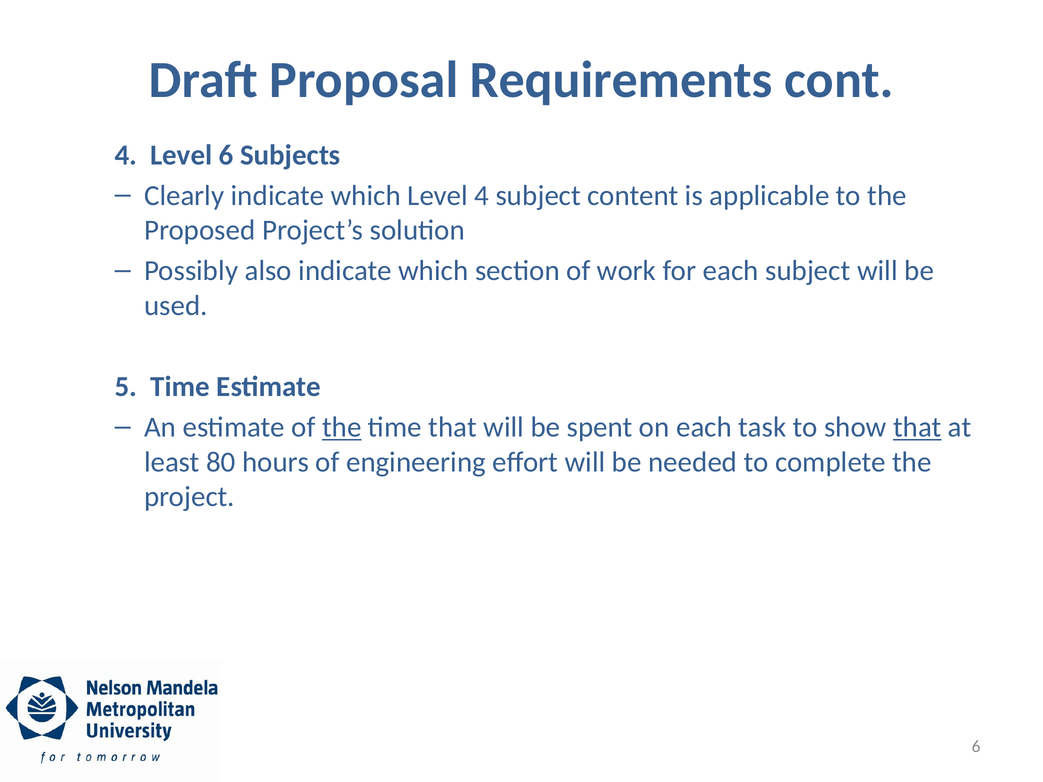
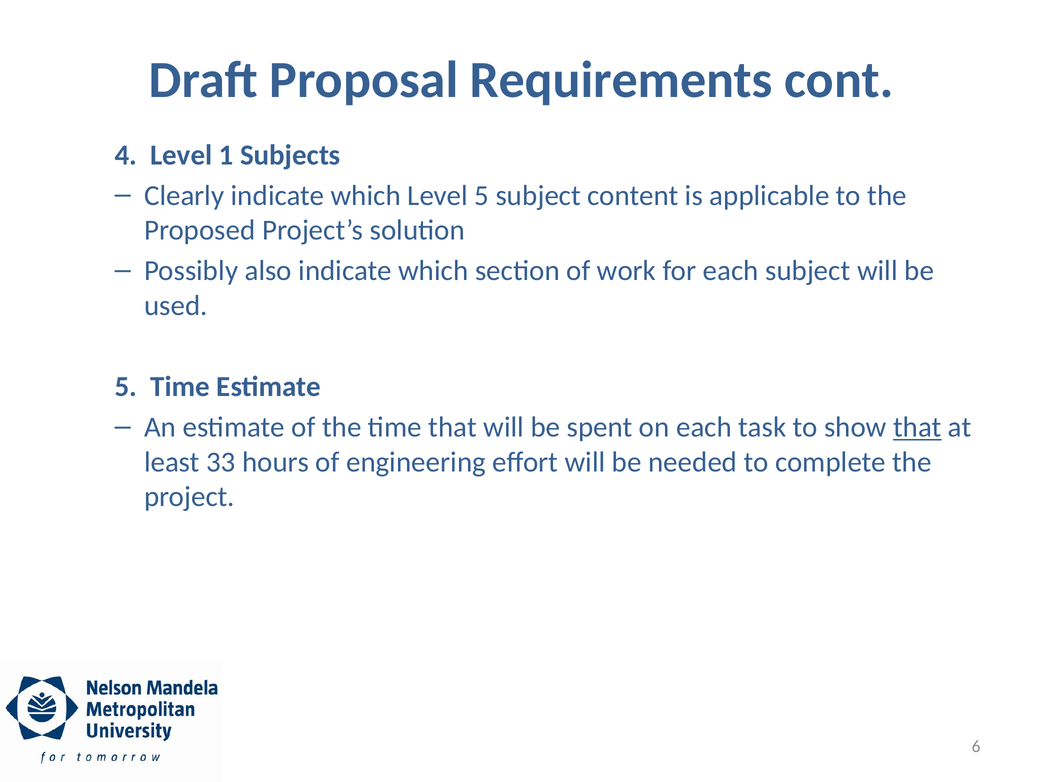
Level 6: 6 -> 1
Level 4: 4 -> 5
the at (342, 427) underline: present -> none
80: 80 -> 33
